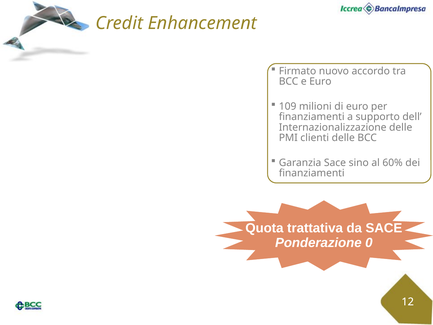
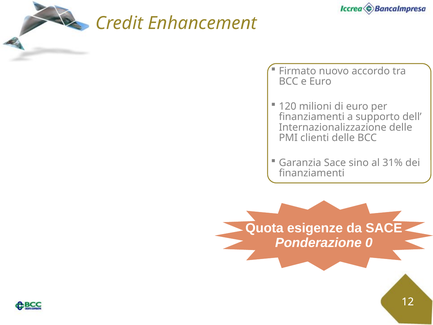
109: 109 -> 120
60%: 60% -> 31%
trattativa: trattativa -> esigenze
